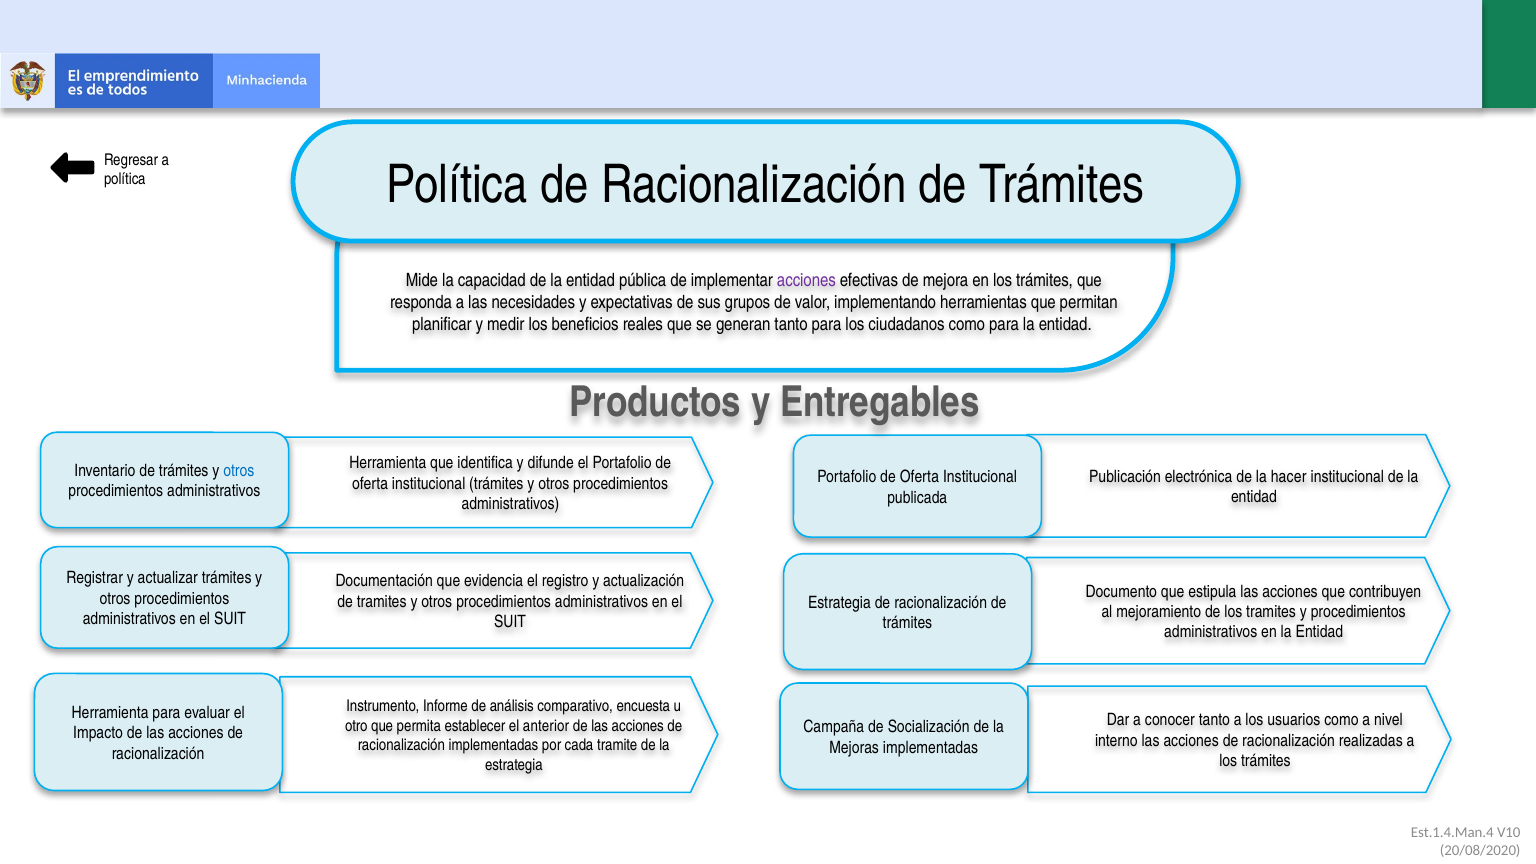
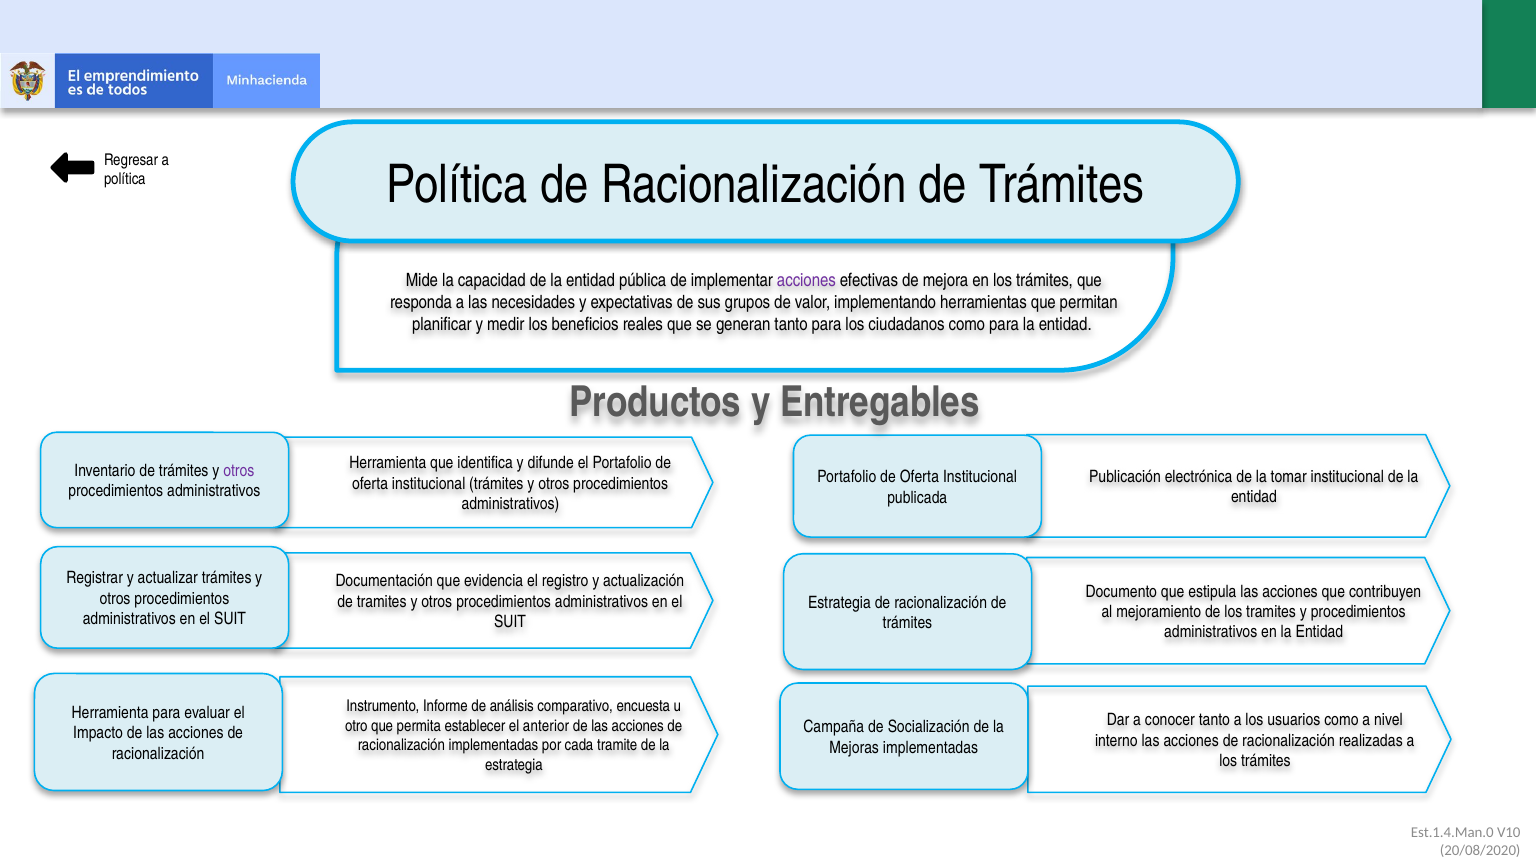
otros at (239, 471) colour: blue -> purple
hacer: hacer -> tomar
Est.1.4.Man.4: Est.1.4.Man.4 -> Est.1.4.Man.0
